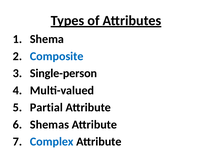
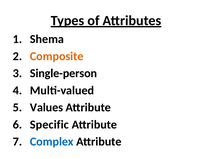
Composite colour: blue -> orange
Partial: Partial -> Values
Shemas: Shemas -> Specific
